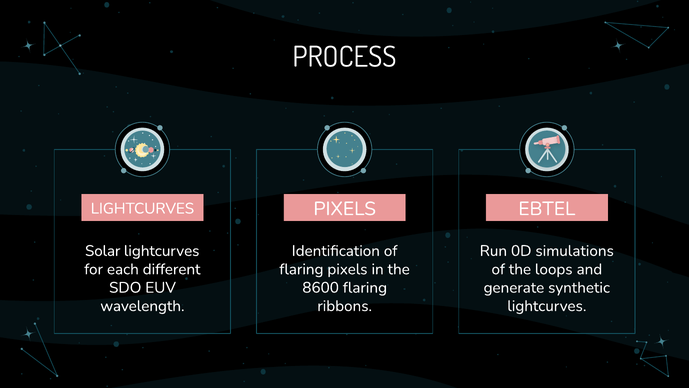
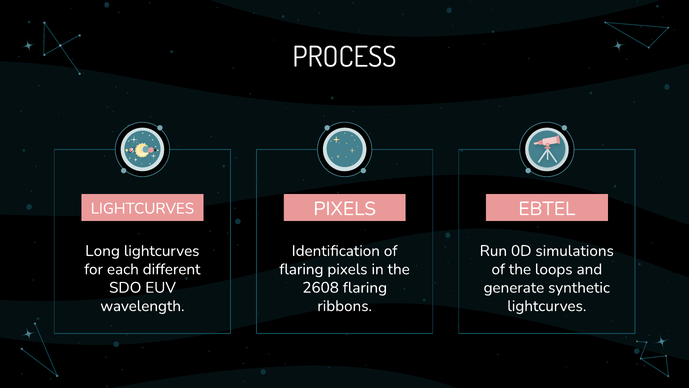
Solar: Solar -> Long
8600: 8600 -> 2608
